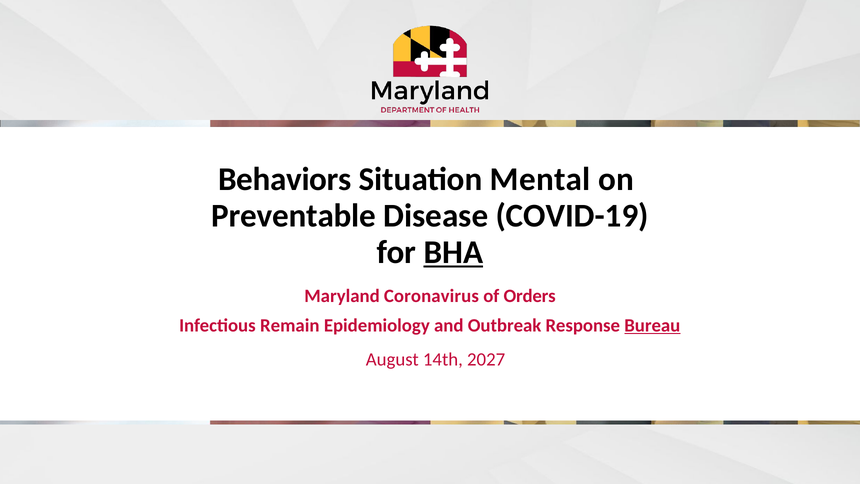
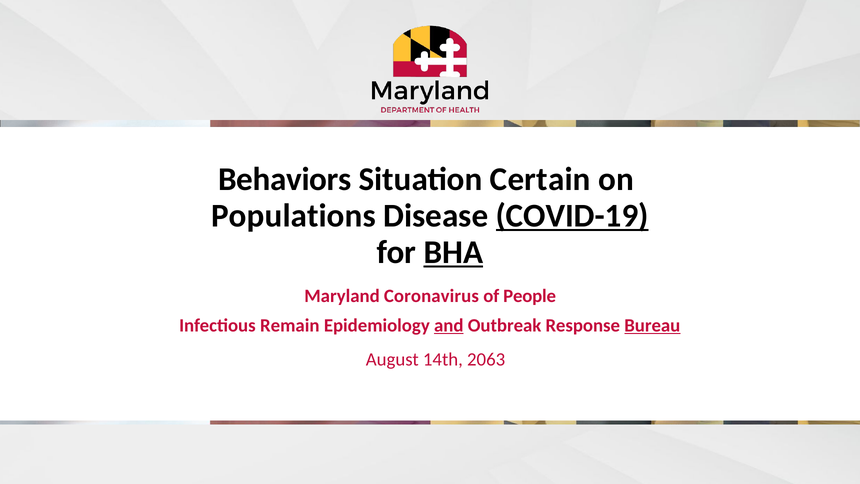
Mental: Mental -> Certain
Preventable: Preventable -> Populations
COVID-19 underline: none -> present
Orders: Orders -> People
and underline: none -> present
2027: 2027 -> 2063
